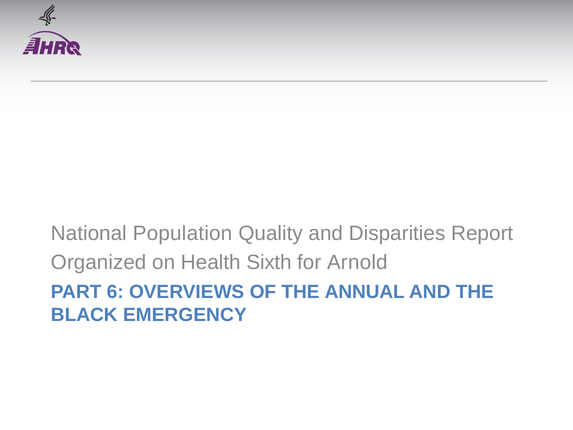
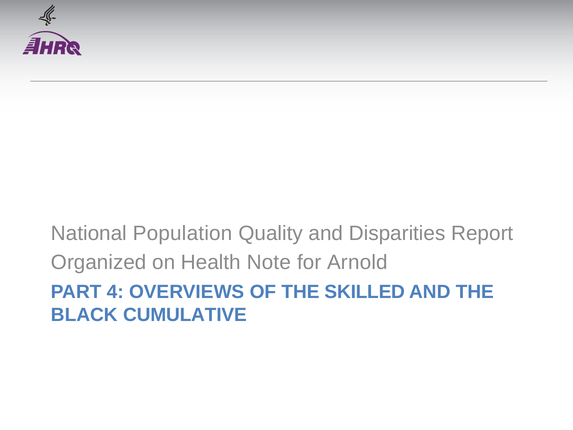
Sixth: Sixth -> Note
6: 6 -> 4
ANNUAL: ANNUAL -> SKILLED
EMERGENCY: EMERGENCY -> CUMULATIVE
